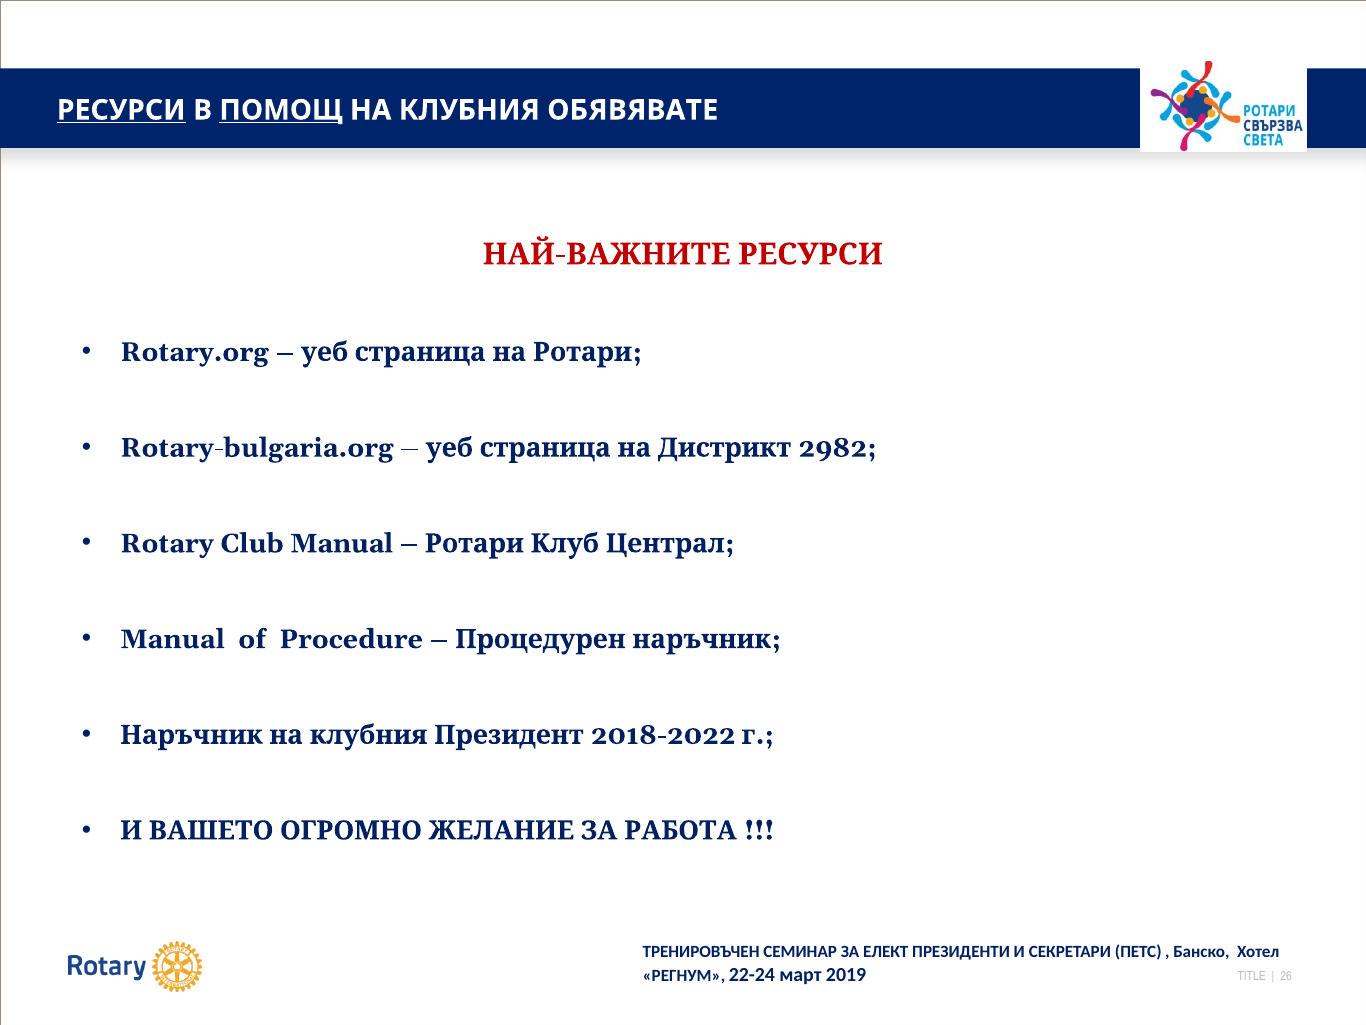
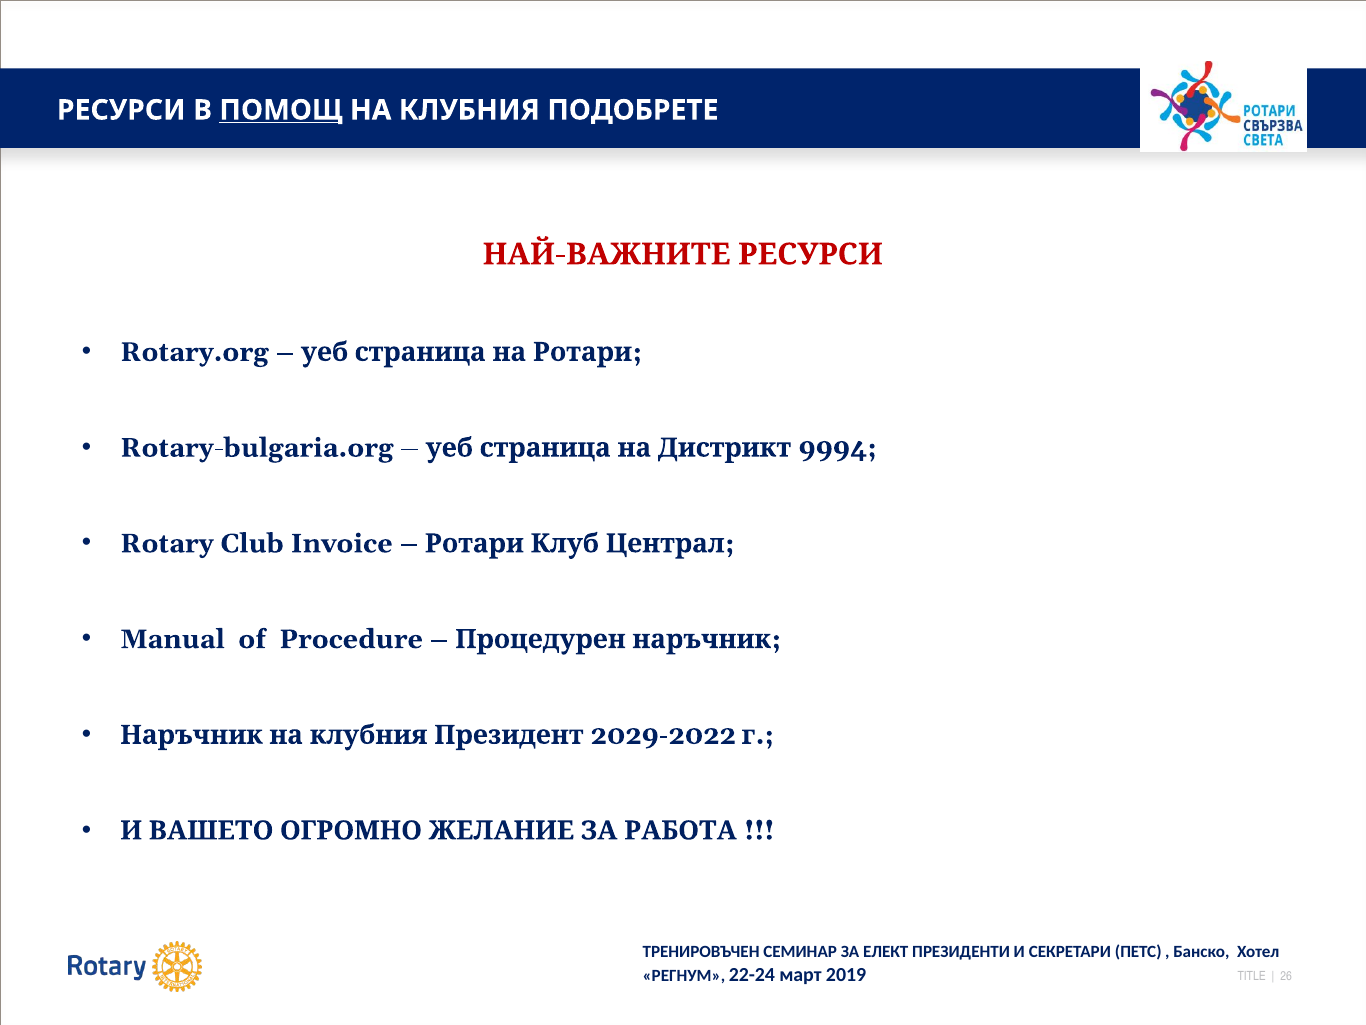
РЕСУРСИ at (121, 110) underline: present -> none
ОБЯВЯВАТЕ: ОБЯВЯВАТЕ -> ПОДОБРЕТЕ
2982: 2982 -> 9994
Club Manual: Manual -> Invoice
2018-2022: 2018-2022 -> 2029-2022
